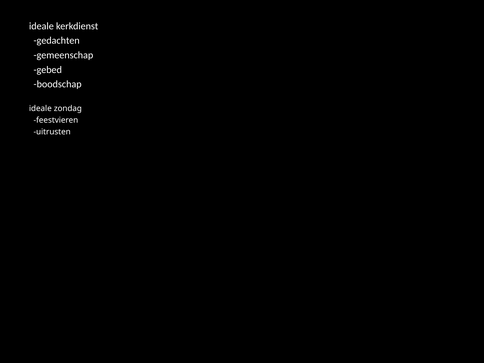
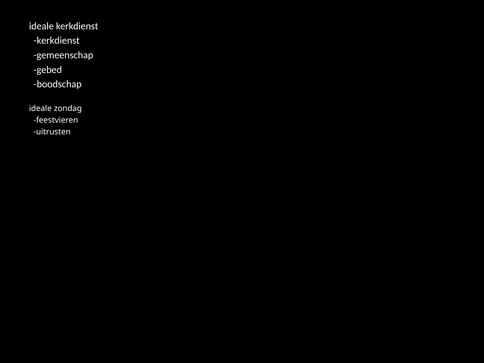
gedachten at (57, 41): gedachten -> kerkdienst
